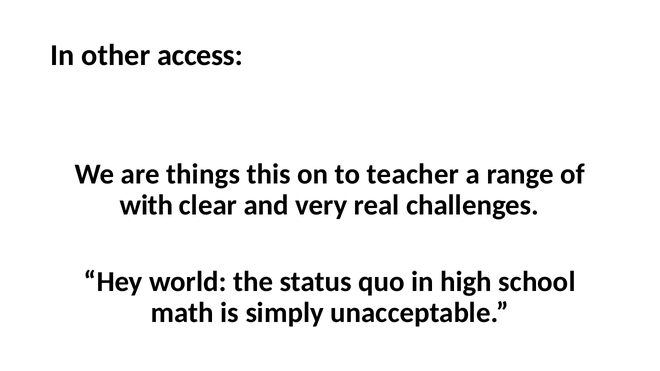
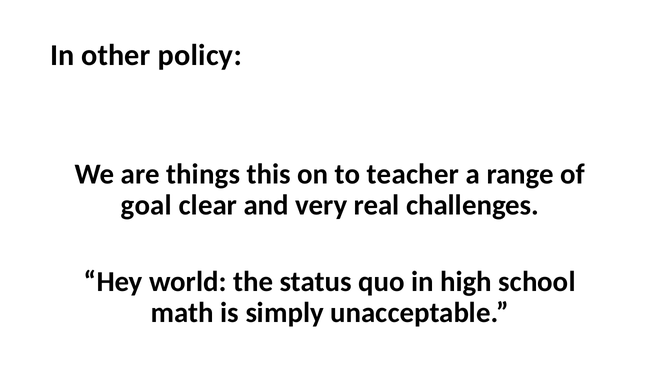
access: access -> policy
with: with -> goal
